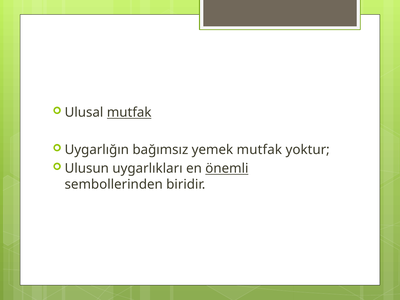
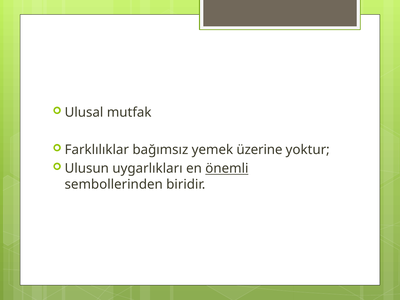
mutfak at (129, 113) underline: present -> none
Uygarlığın: Uygarlığın -> Farklılıklar
yemek mutfak: mutfak -> üzerine
